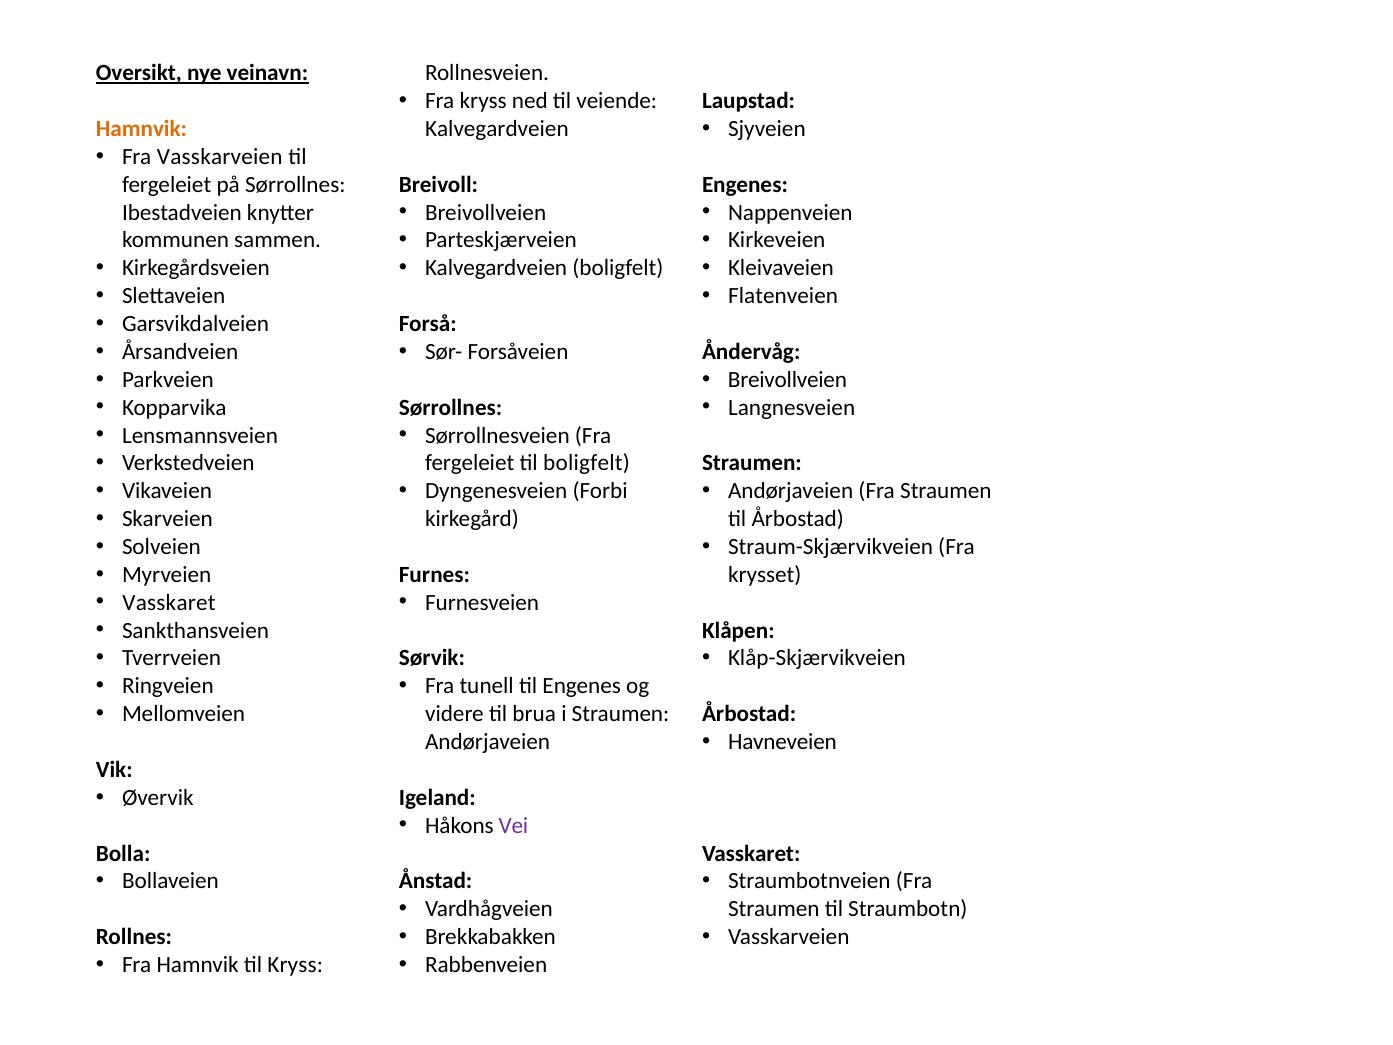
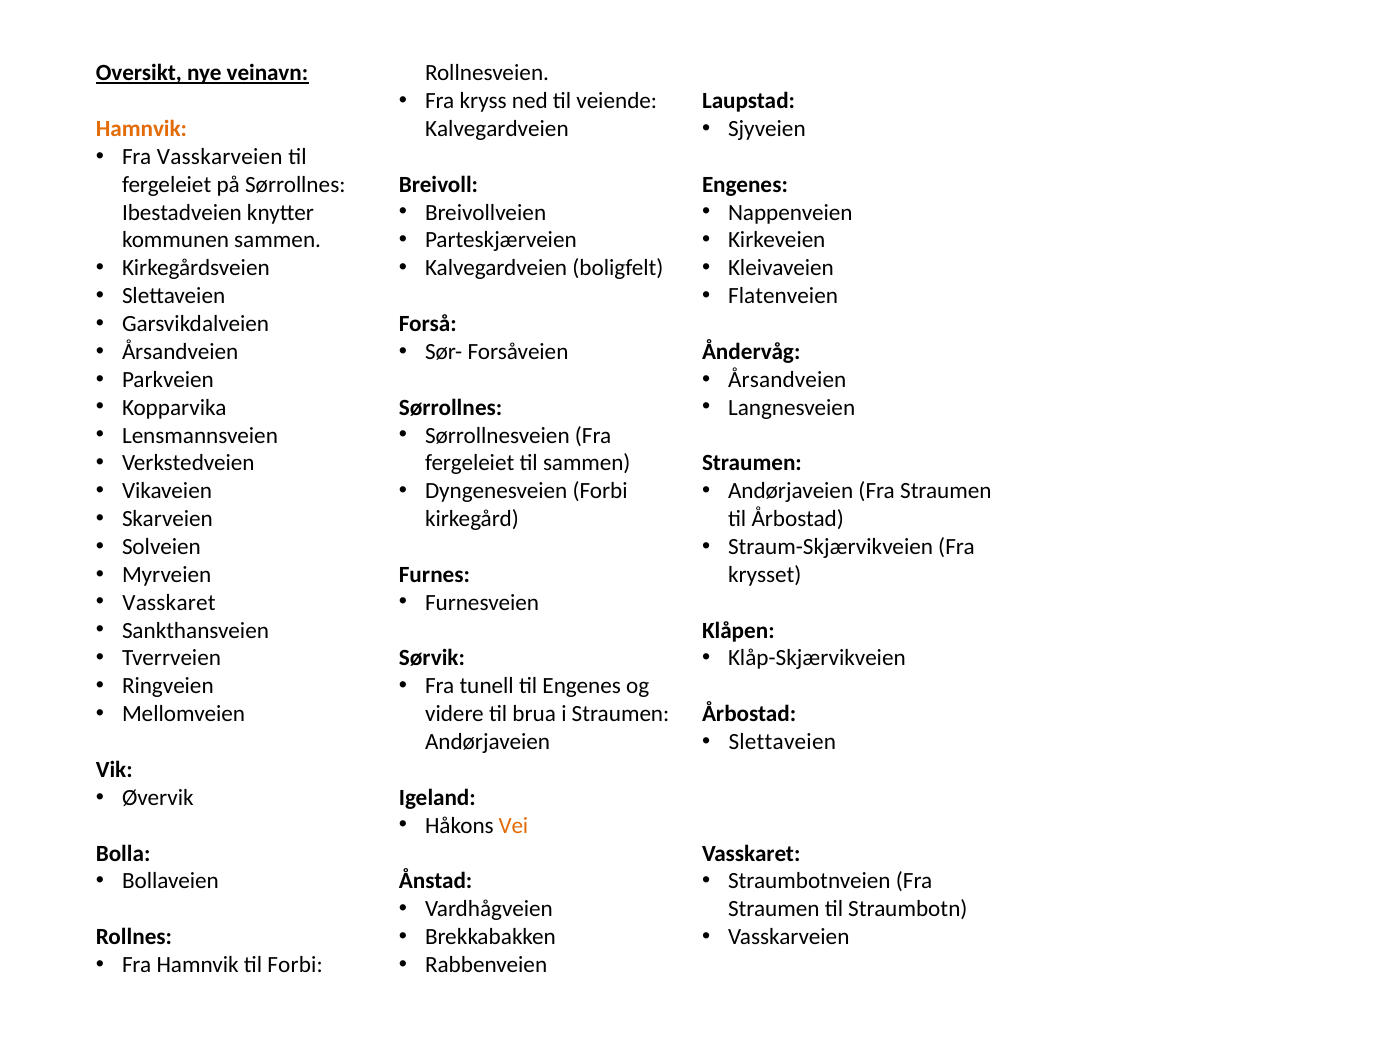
Breivollveien at (787, 380): Breivollveien -> Årsandveien
til boligfelt: boligfelt -> sammen
Havneveien at (782, 742): Havneveien -> Slettaveien
Vei colour: purple -> orange
til Kryss: Kryss -> Forbi
